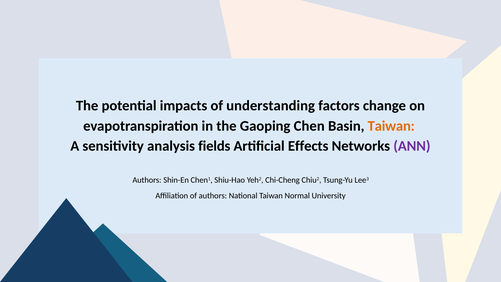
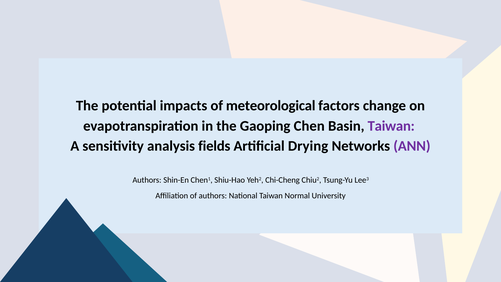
understanding: understanding -> meteorological
Taiwan at (391, 126) colour: orange -> purple
Effects: Effects -> Drying
